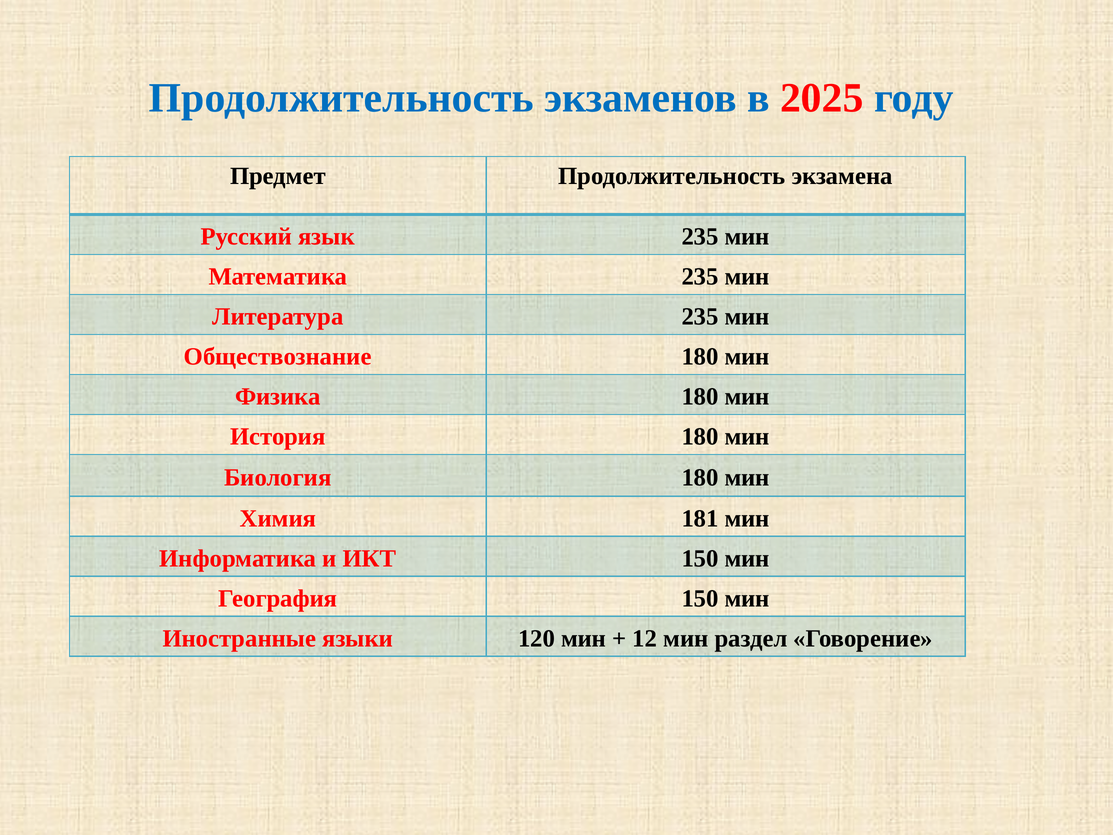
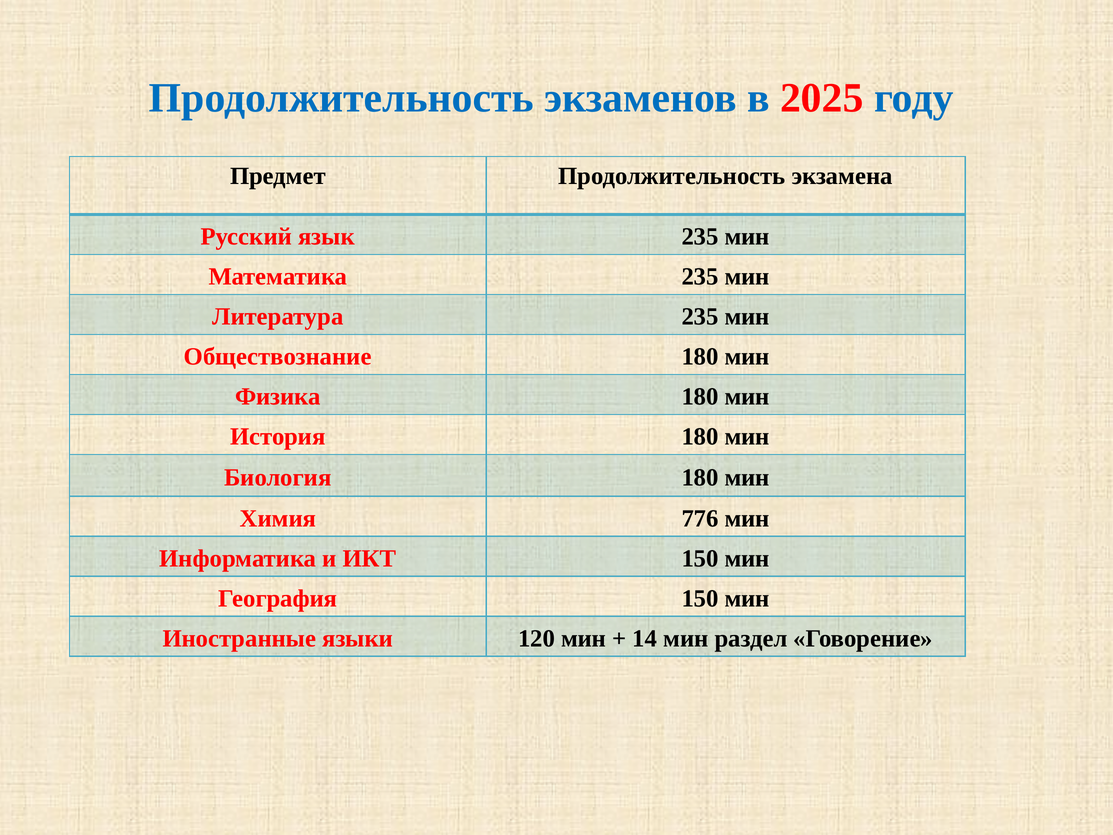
181: 181 -> 776
12: 12 -> 14
